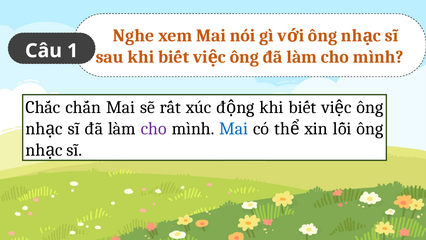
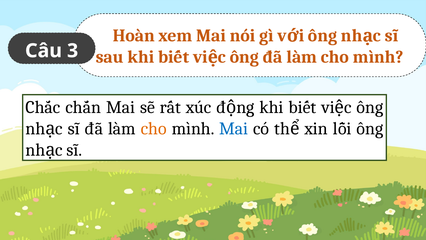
Nghe: Nghe -> Hoàn
1: 1 -> 3
cho at (154, 129) colour: purple -> orange
